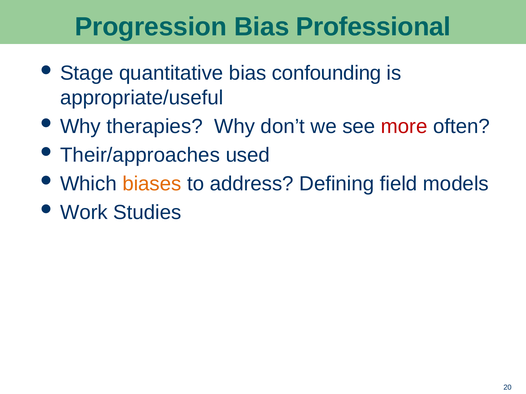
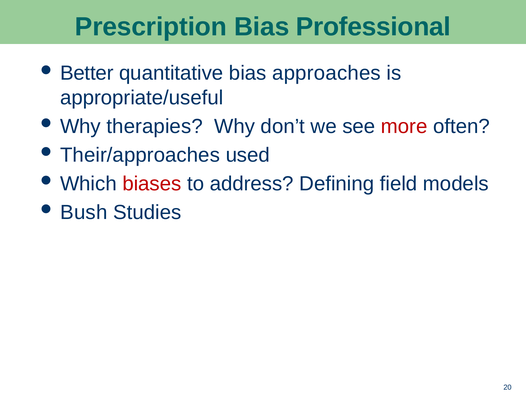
Progression: Progression -> Prescription
Stage: Stage -> Better
confounding: confounding -> approaches
biases colour: orange -> red
Work: Work -> Bush
